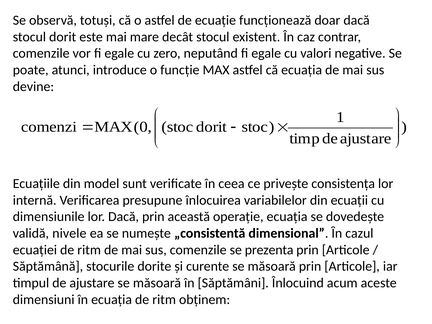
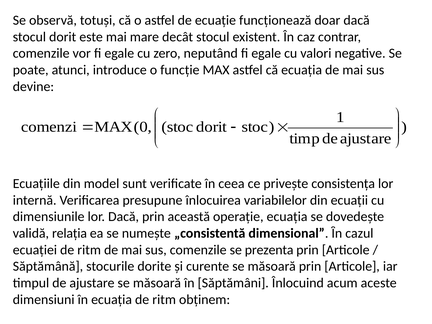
nivele: nivele -> relaţia
